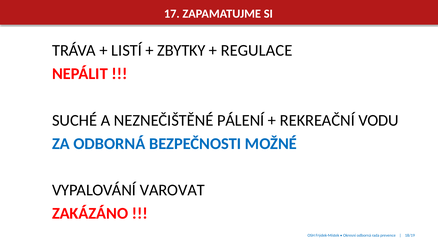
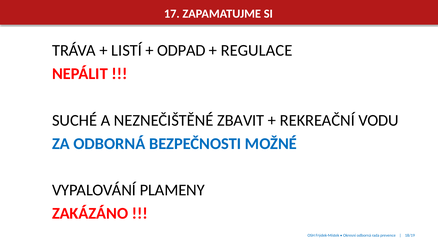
ZBYTKY: ZBYTKY -> ODPAD
PÁLENÍ: PÁLENÍ -> ZBAVIT
VAROVAT: VAROVAT -> PLAMENY
